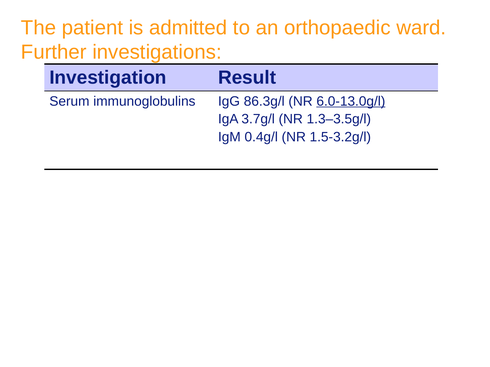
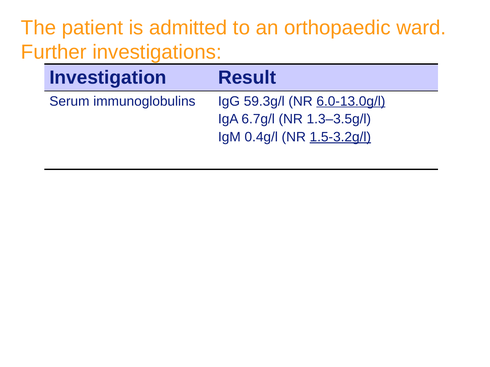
86.3g/l: 86.3g/l -> 59.3g/l
3.7g/l: 3.7g/l -> 6.7g/l
1.5-3.2g/l underline: none -> present
